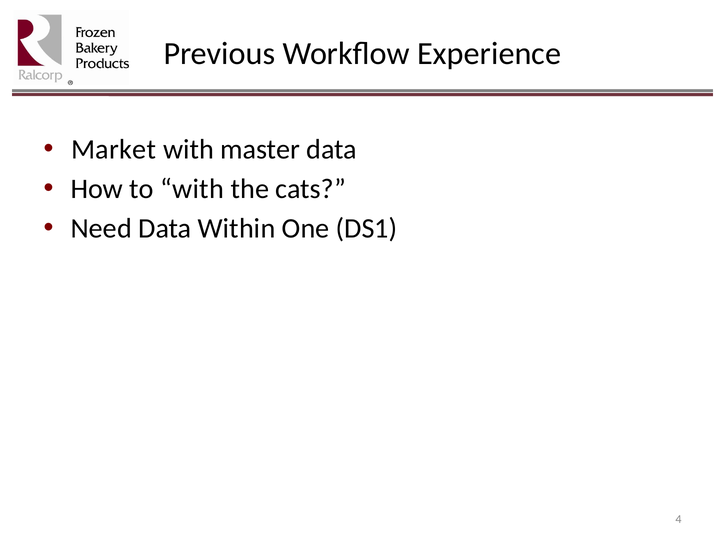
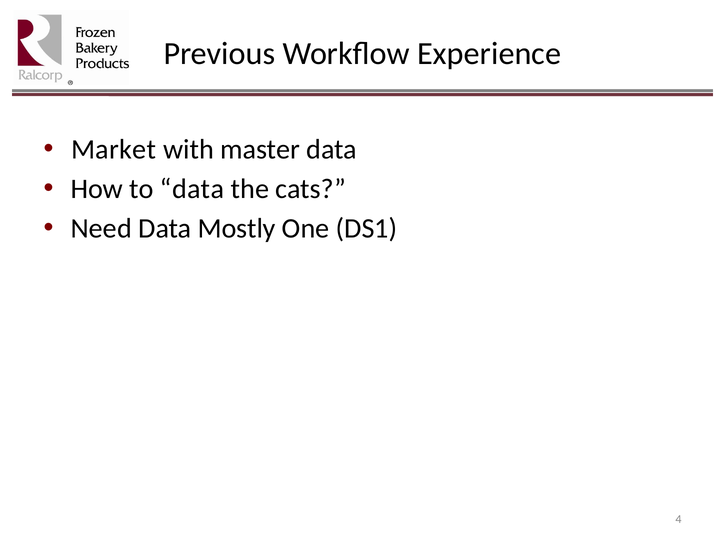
to with: with -> data
Within: Within -> Mostly
